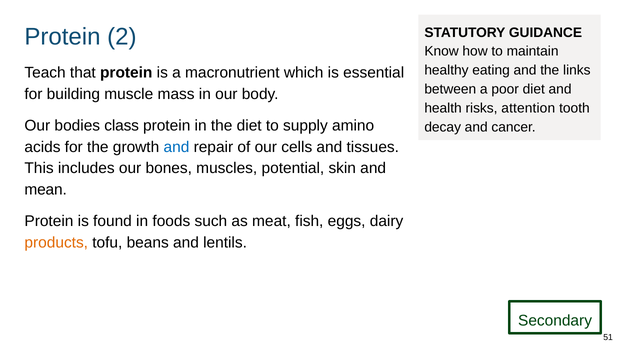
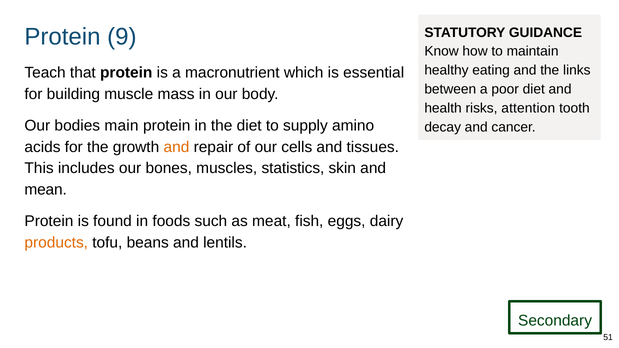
2: 2 -> 9
class: class -> main
and at (176, 147) colour: blue -> orange
potential: potential -> statistics
